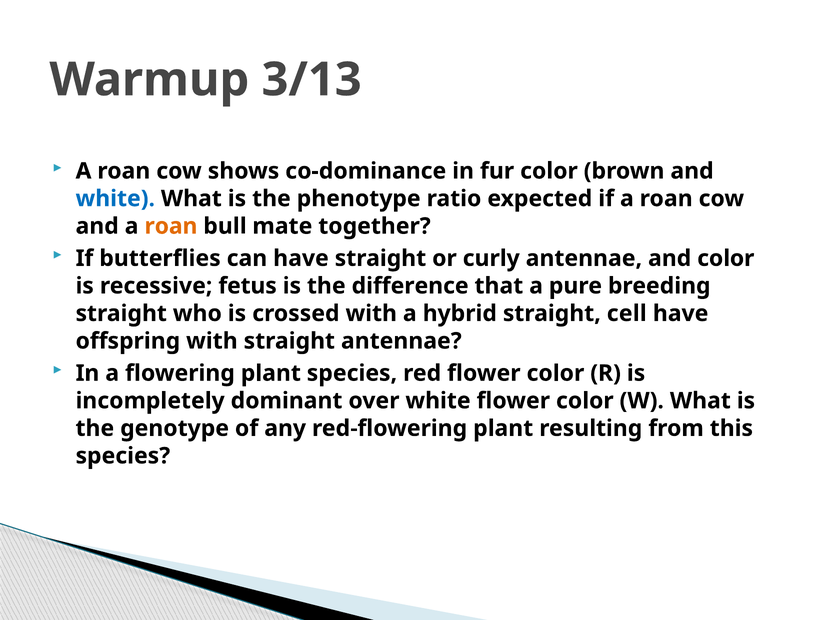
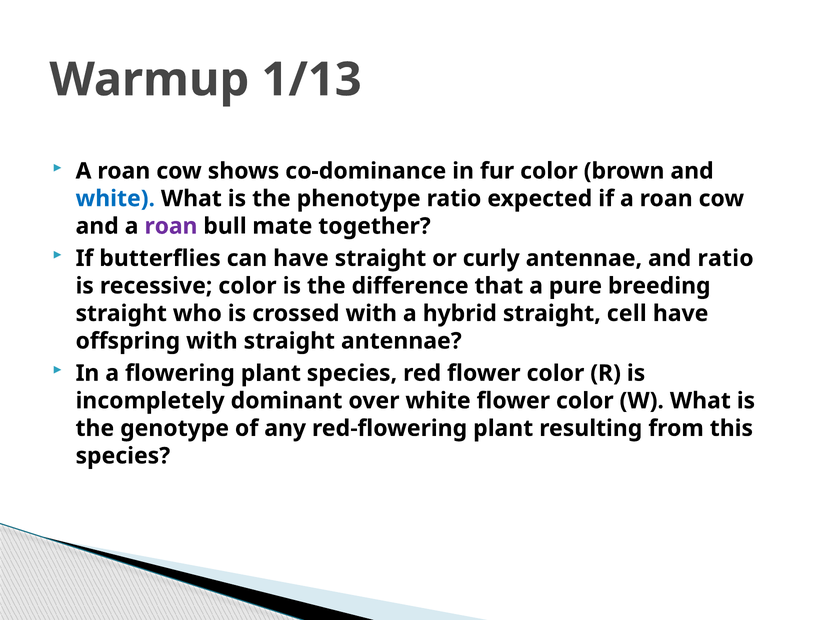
3/13: 3/13 -> 1/13
roan at (171, 226) colour: orange -> purple
and color: color -> ratio
recessive fetus: fetus -> color
